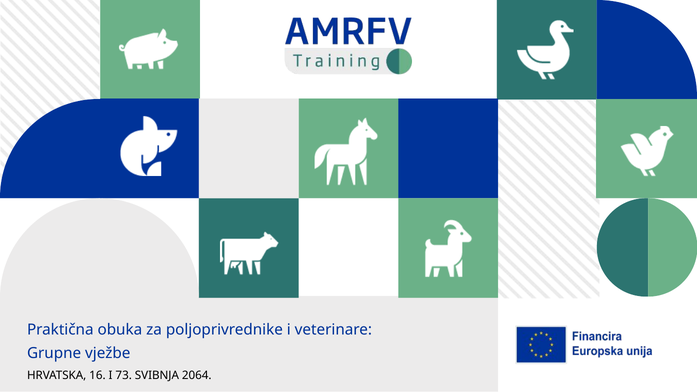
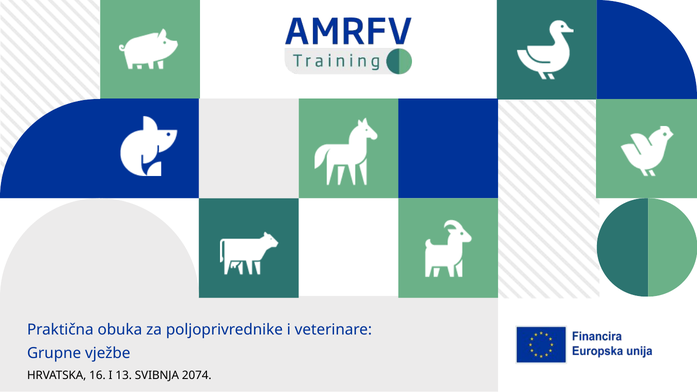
73: 73 -> 13
2064: 2064 -> 2074
